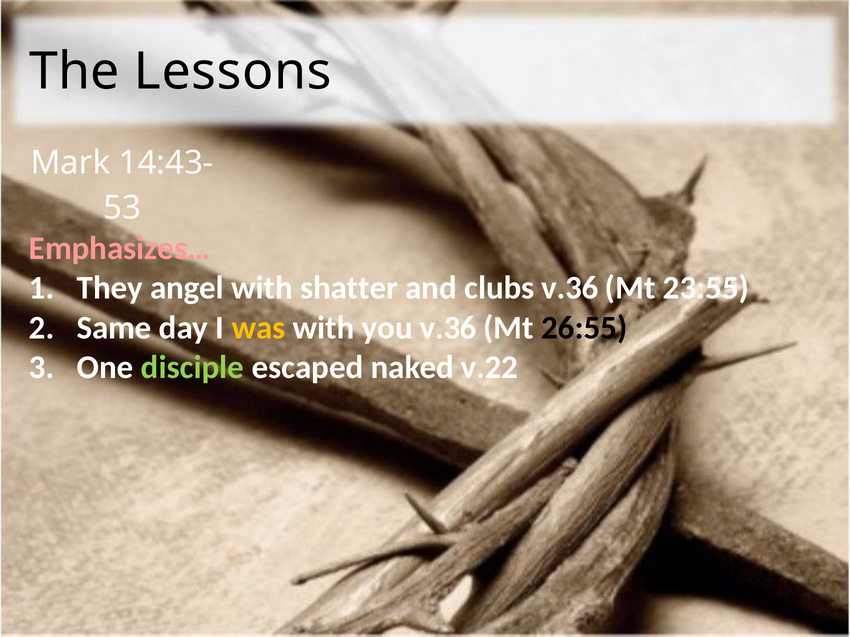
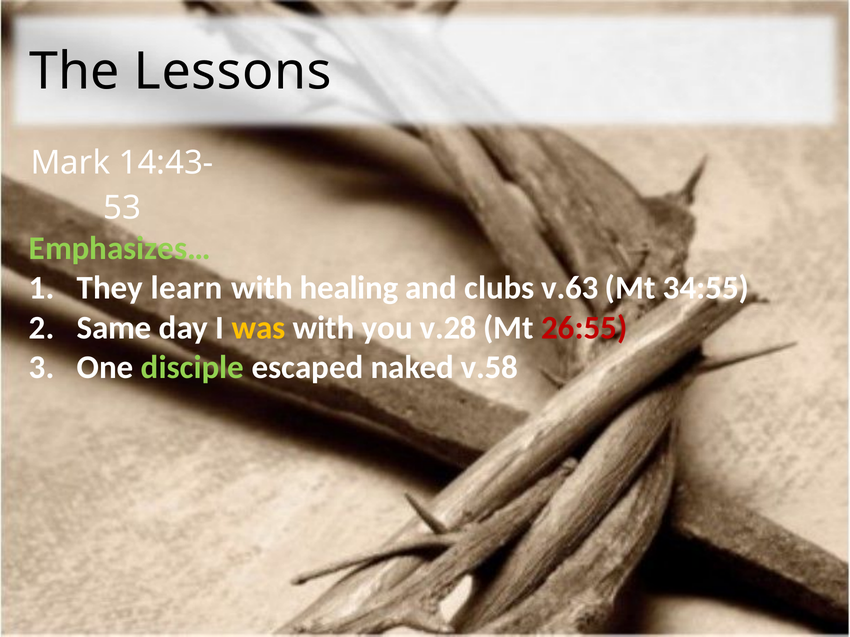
Emphasizes… colour: pink -> light green
angel: angel -> learn
shatter: shatter -> healing
clubs v.36: v.36 -> v.63
23:55: 23:55 -> 34:55
you v.36: v.36 -> v.28
26:55 colour: black -> red
v.22: v.22 -> v.58
